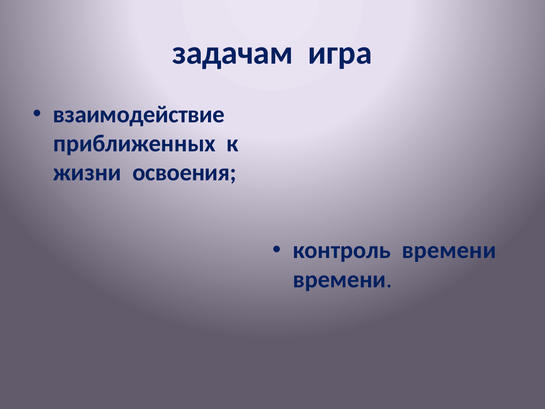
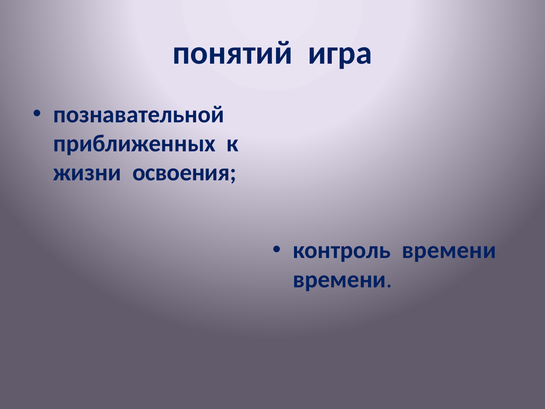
задачам: задачам -> понятий
взаимодействие: взаимодействие -> познавательной
